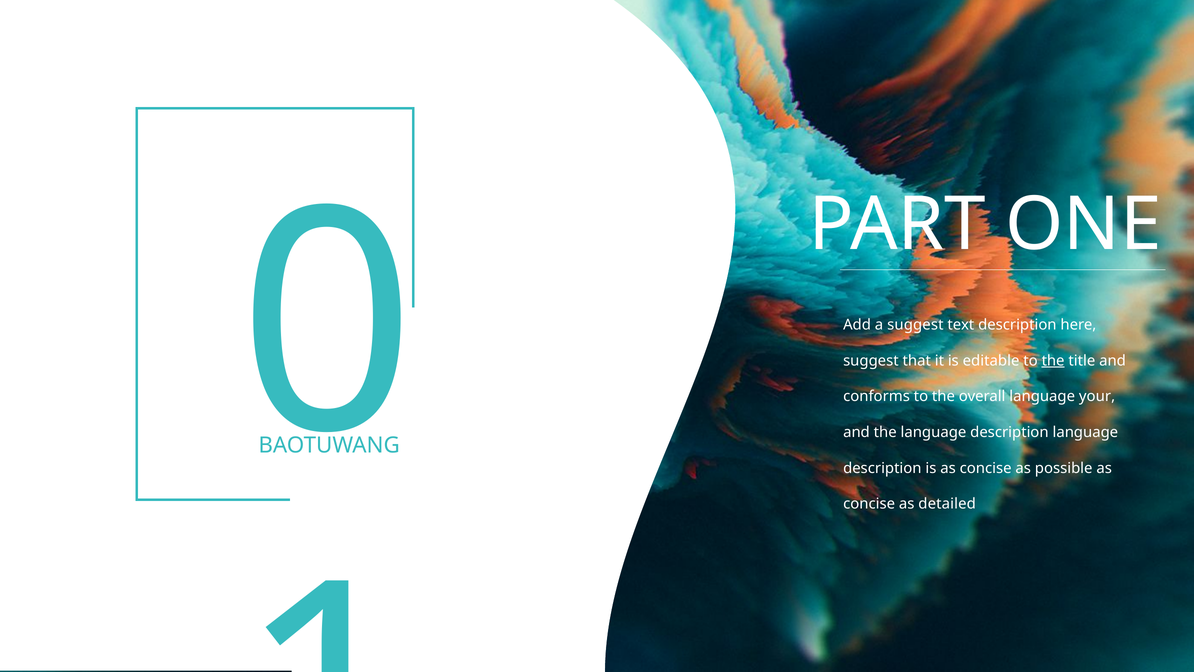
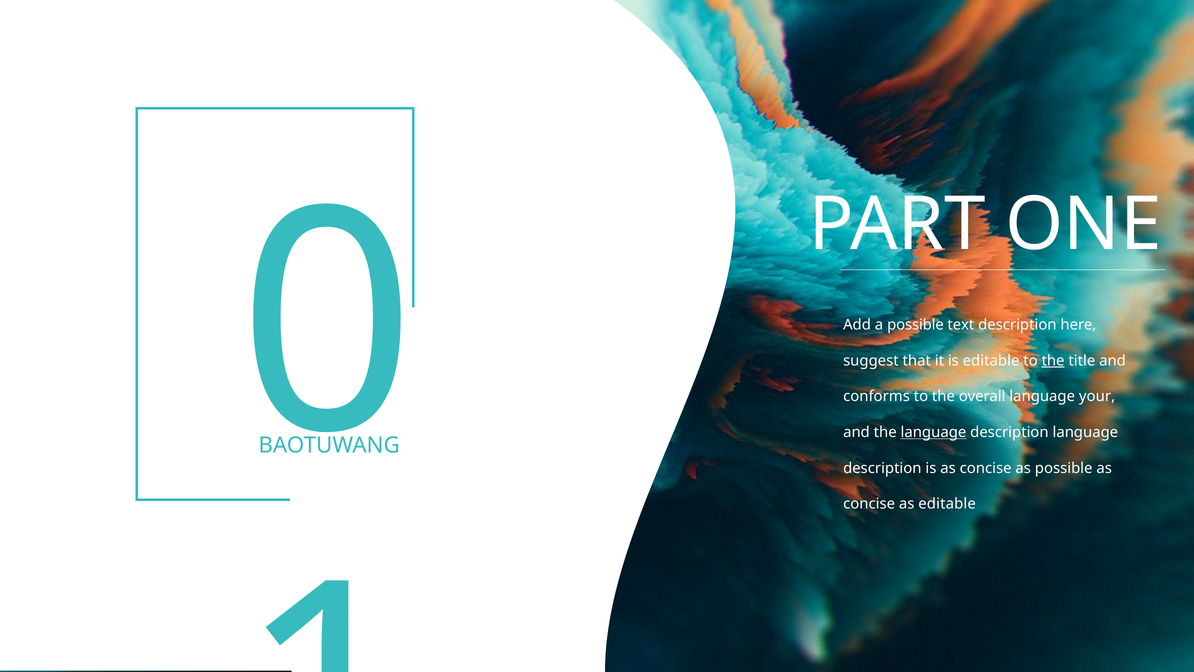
a suggest: suggest -> possible
language at (933, 432) underline: none -> present
as detailed: detailed -> editable
